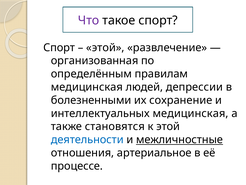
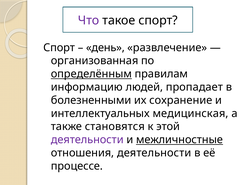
этой at (105, 47): этой -> день
определённым underline: none -> present
медицинская at (87, 87): медицинская -> информацию
депрессии: депрессии -> пропадает
деятельности at (87, 139) colour: blue -> purple
отношения артериальное: артериальное -> деятельности
